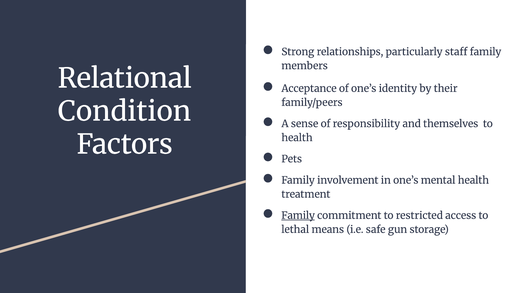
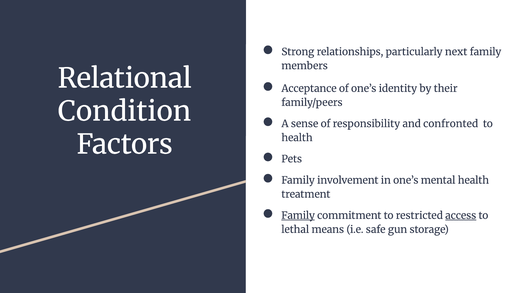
staff: staff -> next
themselves: themselves -> confronted
access underline: none -> present
